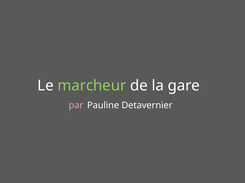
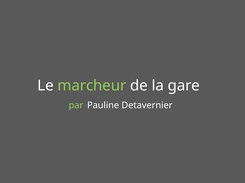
par colour: pink -> light green
